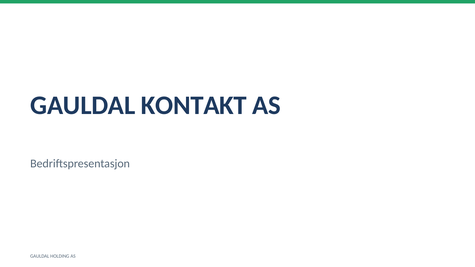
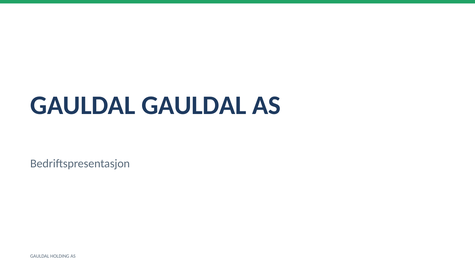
GAULDAL KONTAKT: KONTAKT -> GAULDAL
